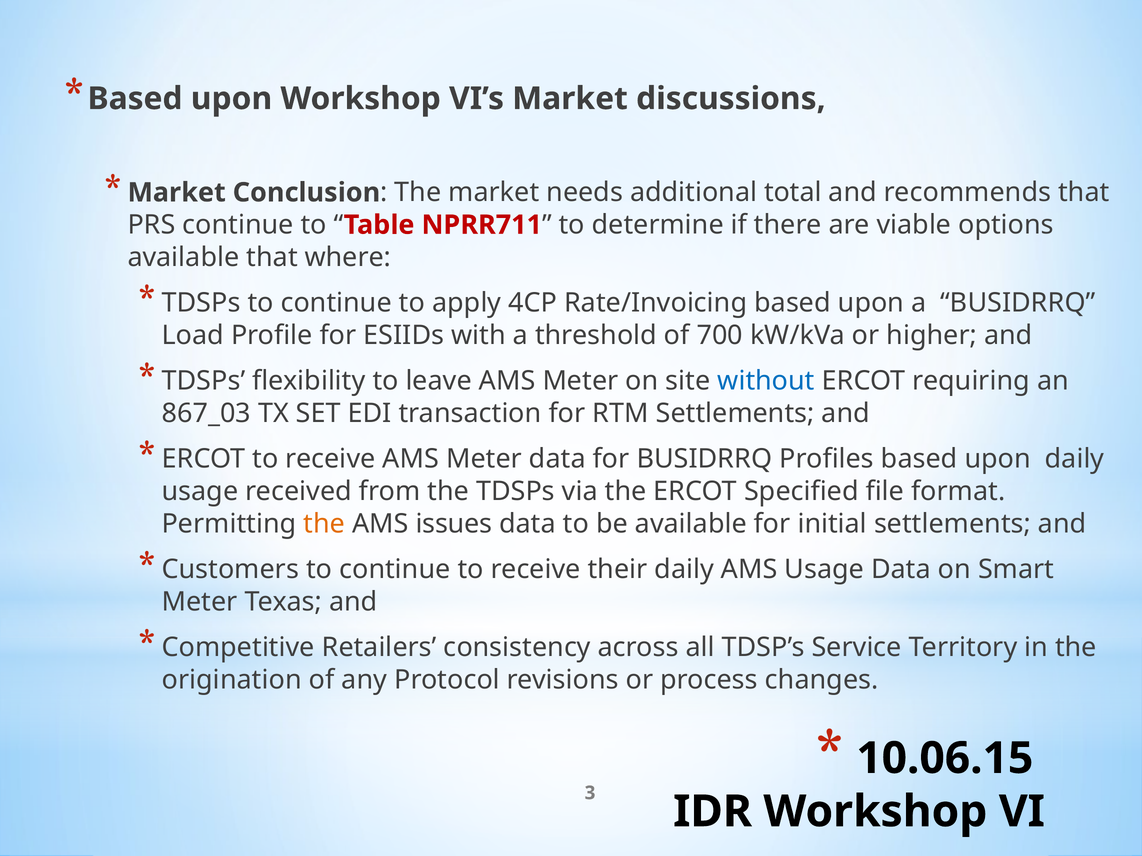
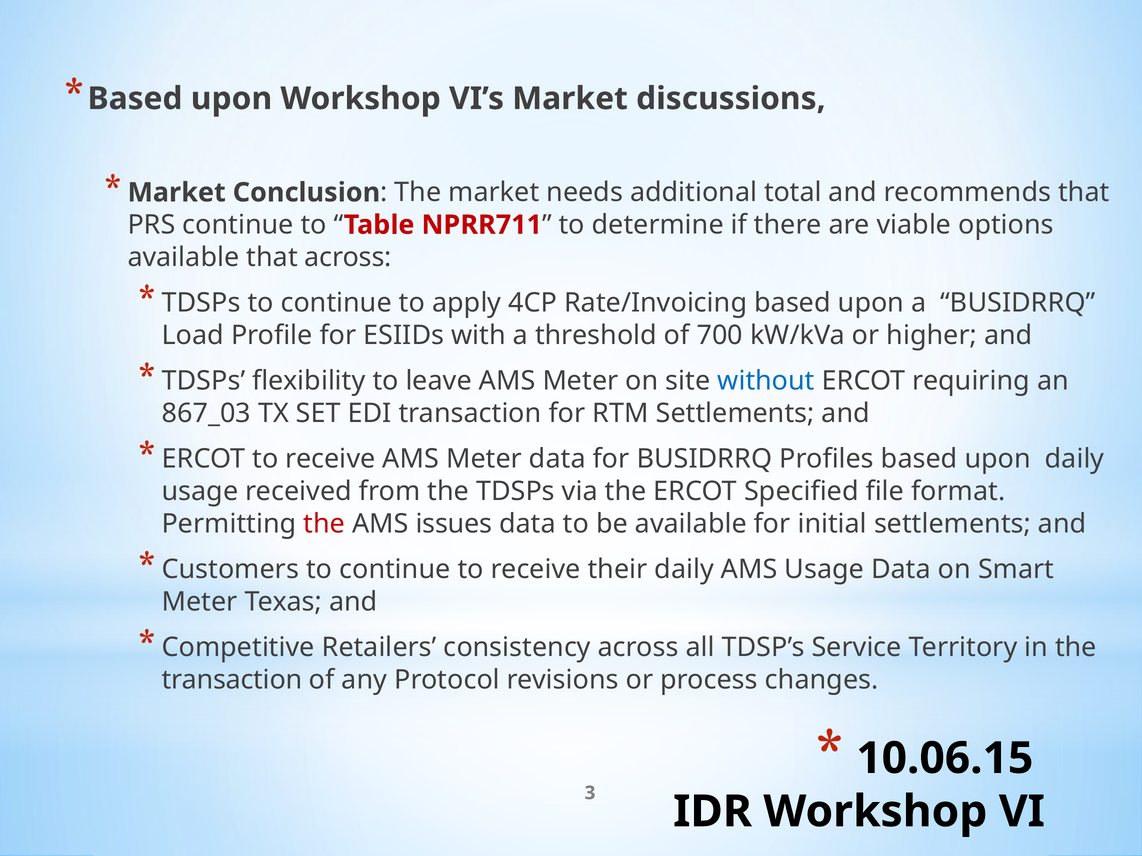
that where: where -> across
the at (324, 524) colour: orange -> red
origination at (232, 680): origination -> transaction
